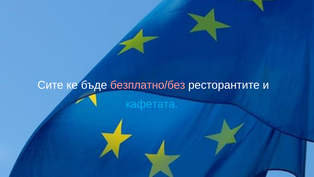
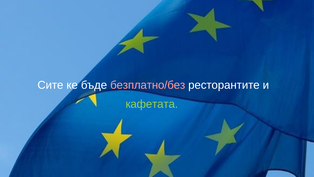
кафетата colour: light blue -> light green
